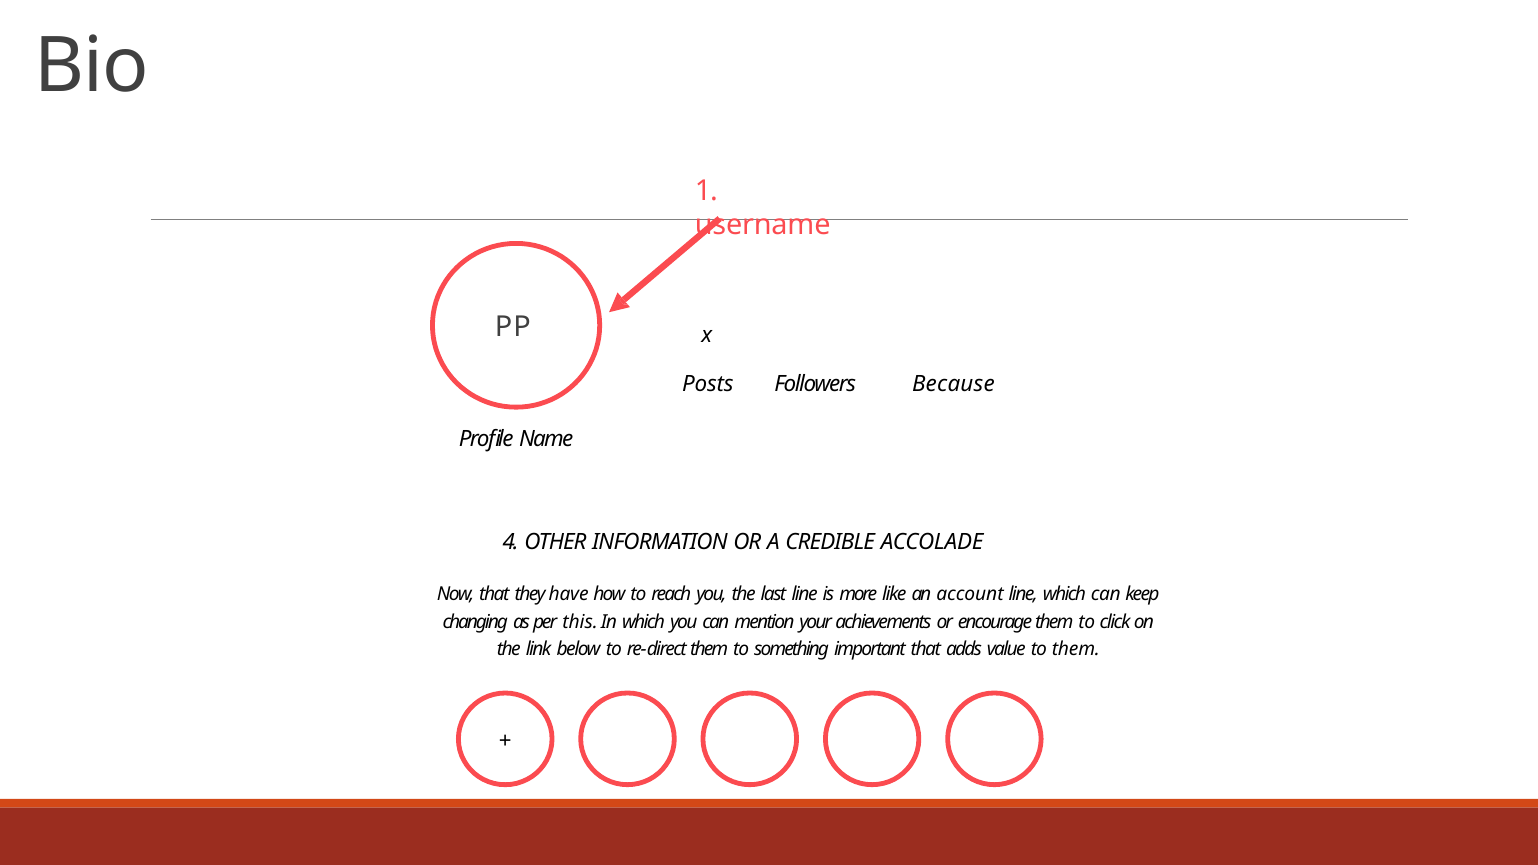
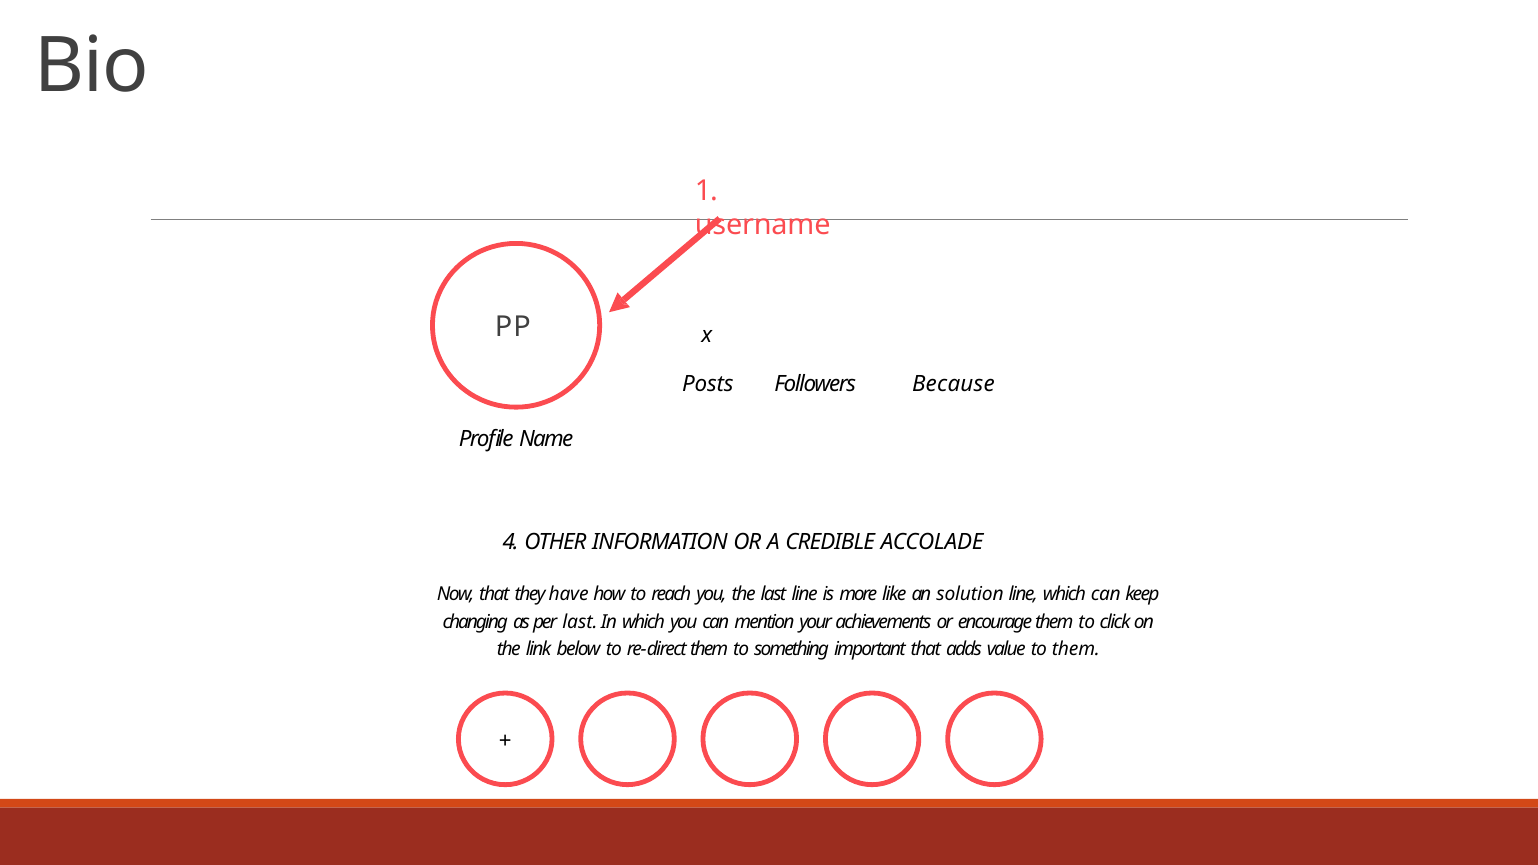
account: account -> solution
per this: this -> last
